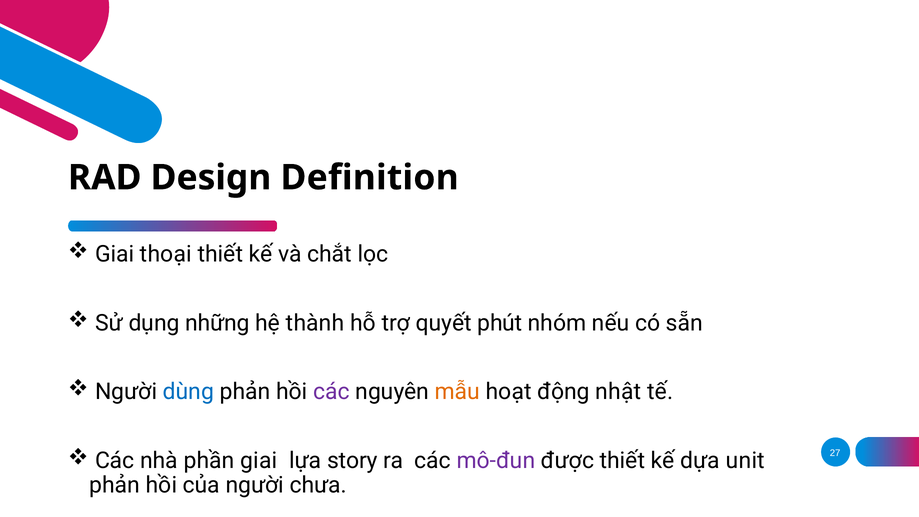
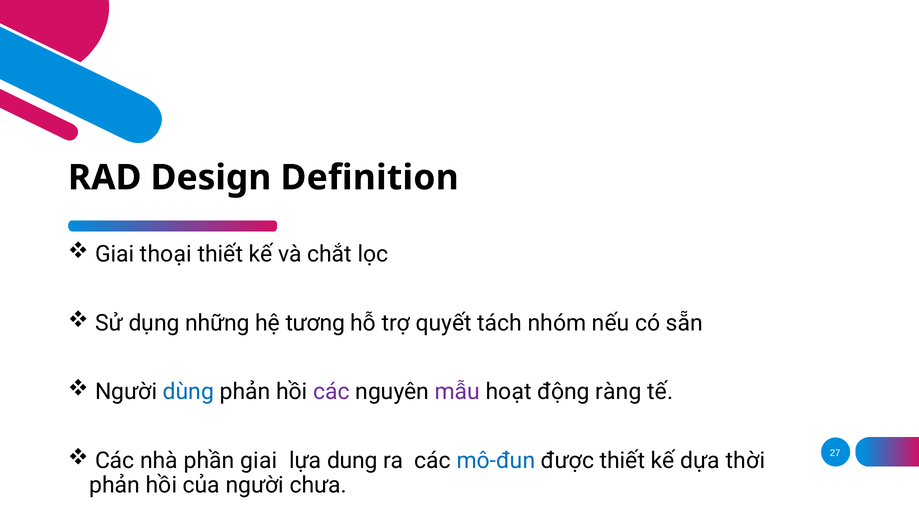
thành: thành -> tương
phút: phút -> tách
mẫu colour: orange -> purple
nhật: nhật -> ràng
story: story -> dung
mô-đun colour: purple -> blue
unit: unit -> thời
